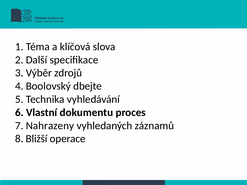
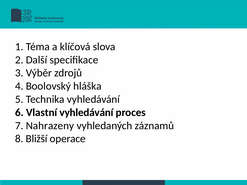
dbejte: dbejte -> hláška
Vlastní dokumentu: dokumentu -> vyhledávání
